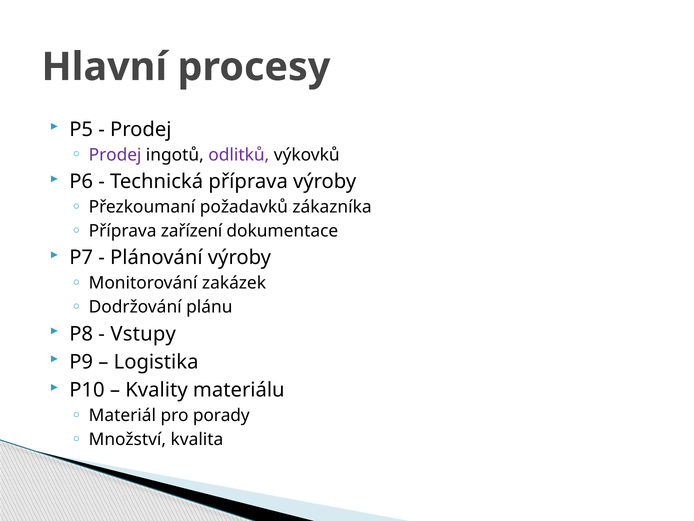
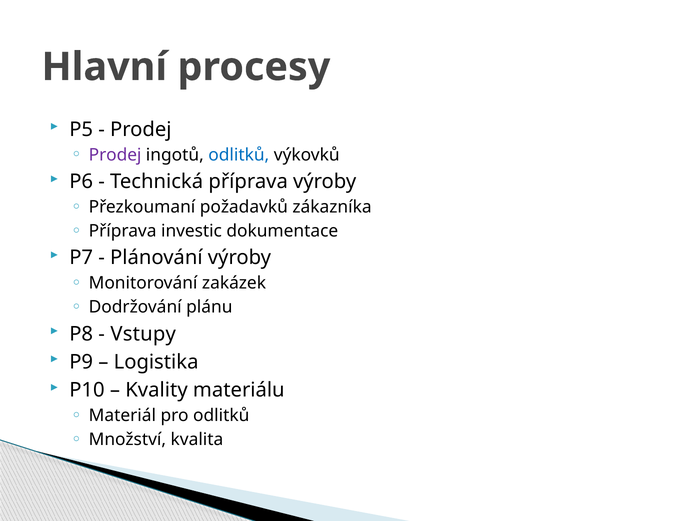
odlitků at (239, 155) colour: purple -> blue
zařízení: zařízení -> investic
pro porady: porady -> odlitků
